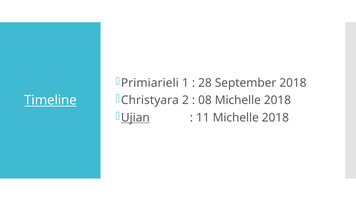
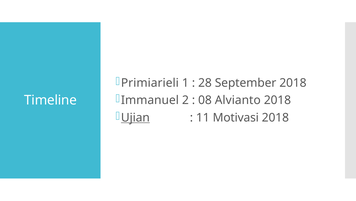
Christyara: Christyara -> Immanuel
08 Michelle: Michelle -> Alvianto
Timeline underline: present -> none
11 Michelle: Michelle -> Motivasi
